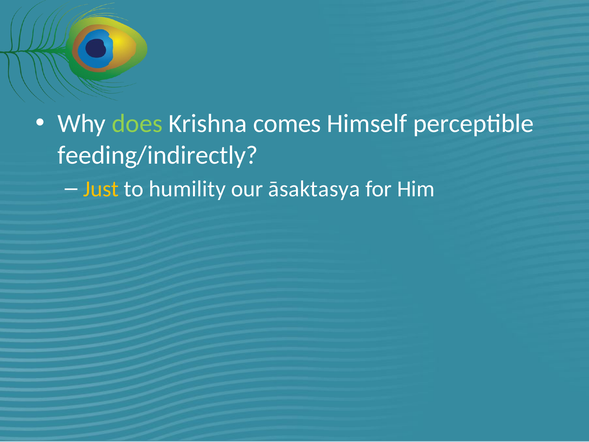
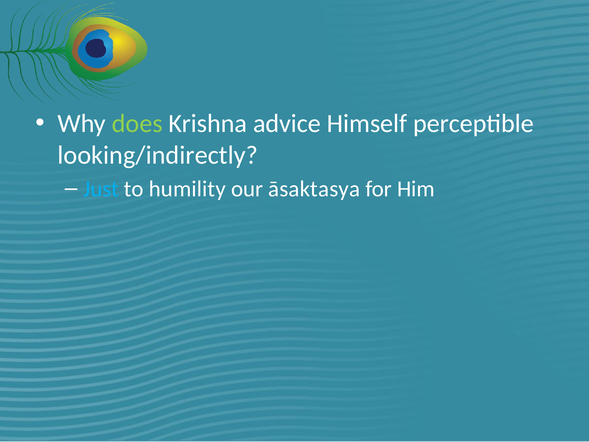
comes: comes -> advice
feeding/indirectly: feeding/indirectly -> looking/indirectly
Just colour: yellow -> light blue
